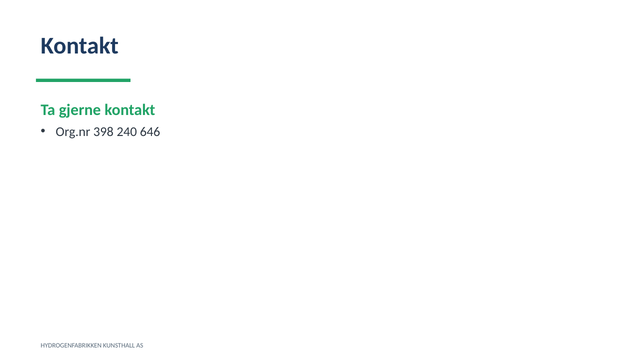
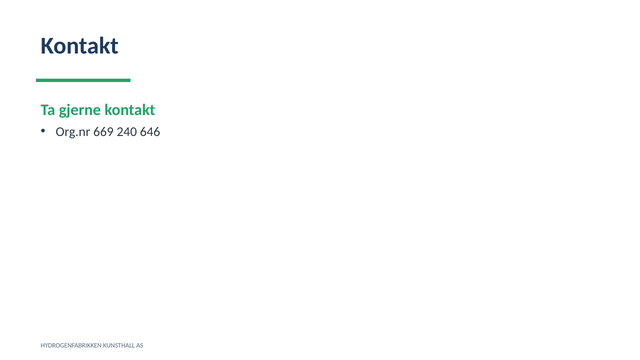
398: 398 -> 669
